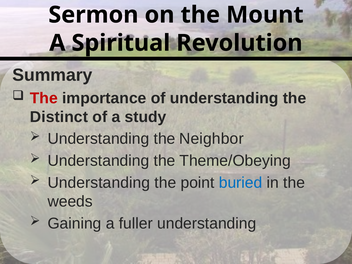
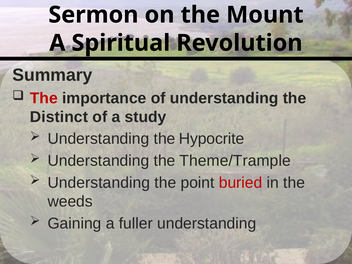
Neighbor: Neighbor -> Hypocrite
Theme/Obeying: Theme/Obeying -> Theme/Trample
buried colour: blue -> red
